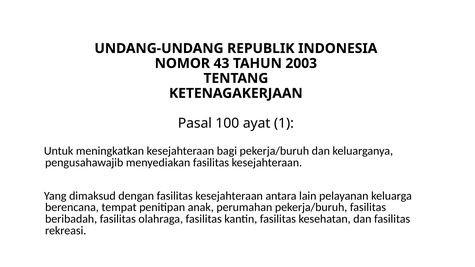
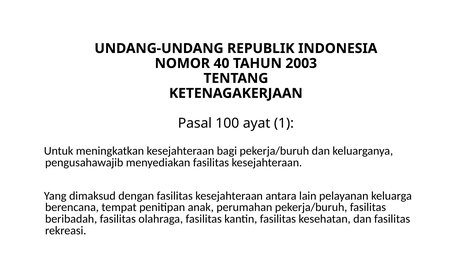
43: 43 -> 40
